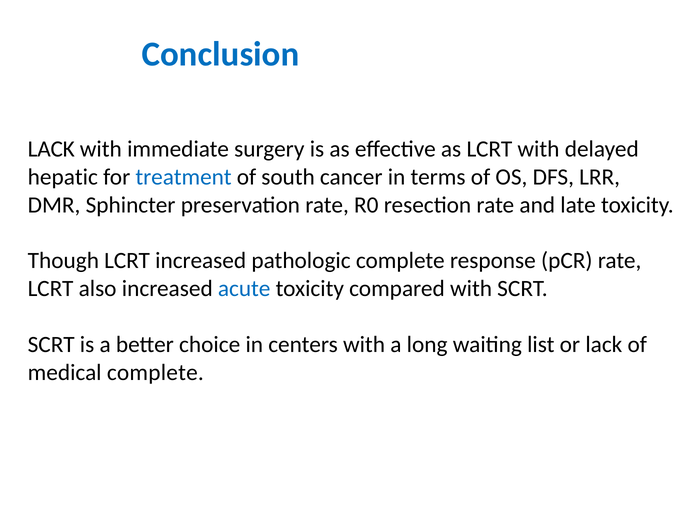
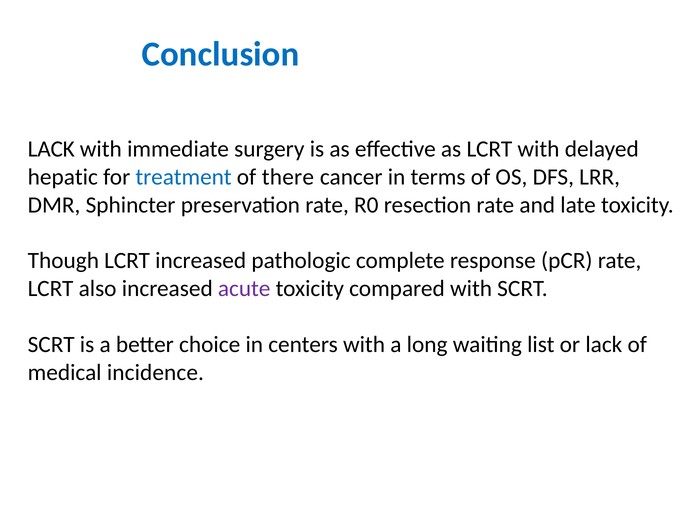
south: south -> there
acute colour: blue -> purple
medical complete: complete -> incidence
